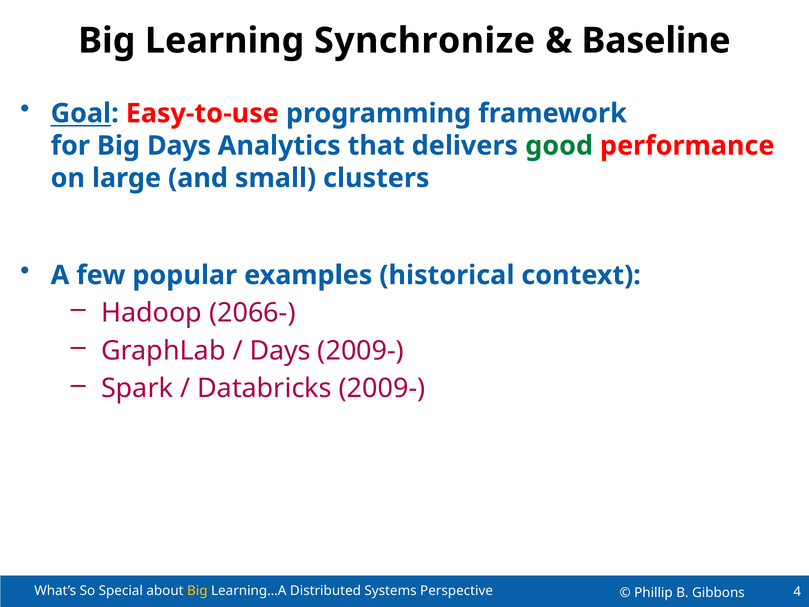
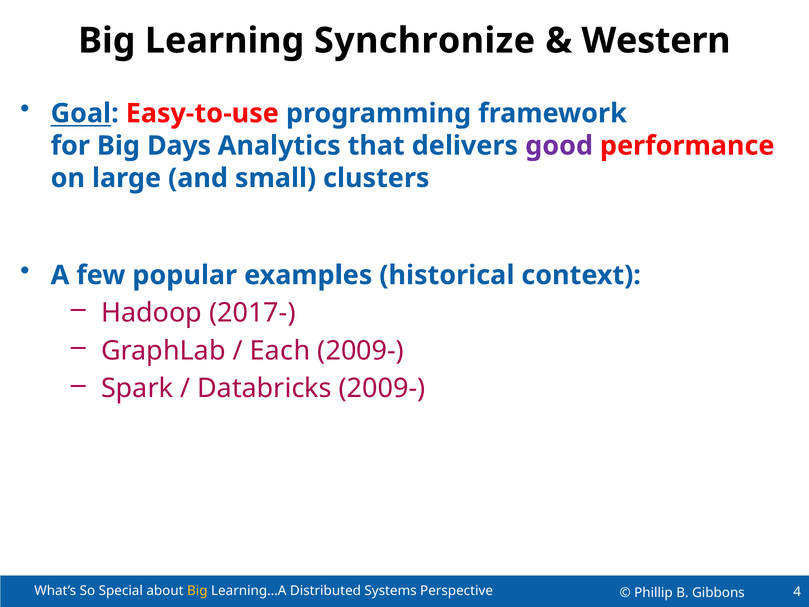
Baseline: Baseline -> Western
good colour: green -> purple
2066-: 2066- -> 2017-
Days at (280, 351): Days -> Each
